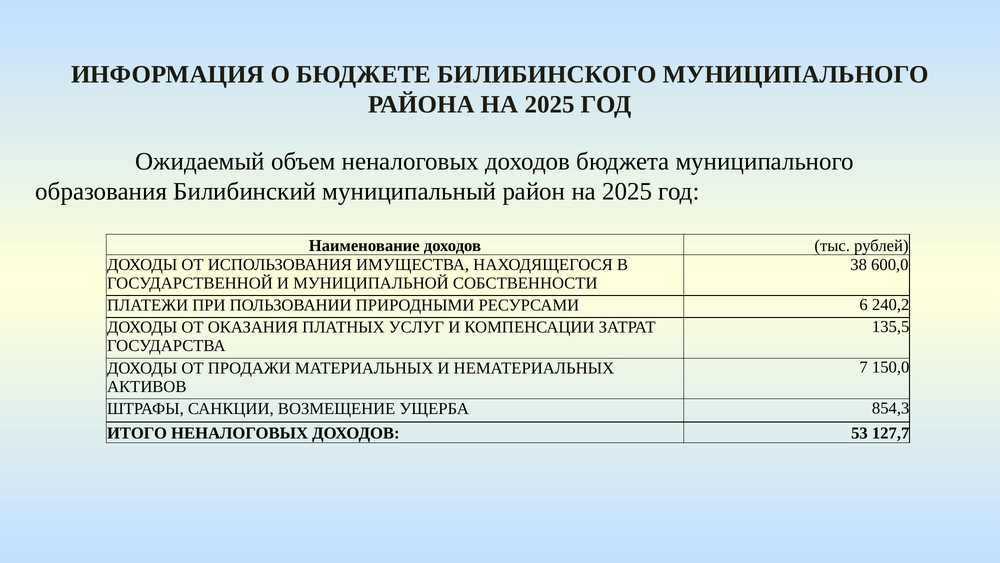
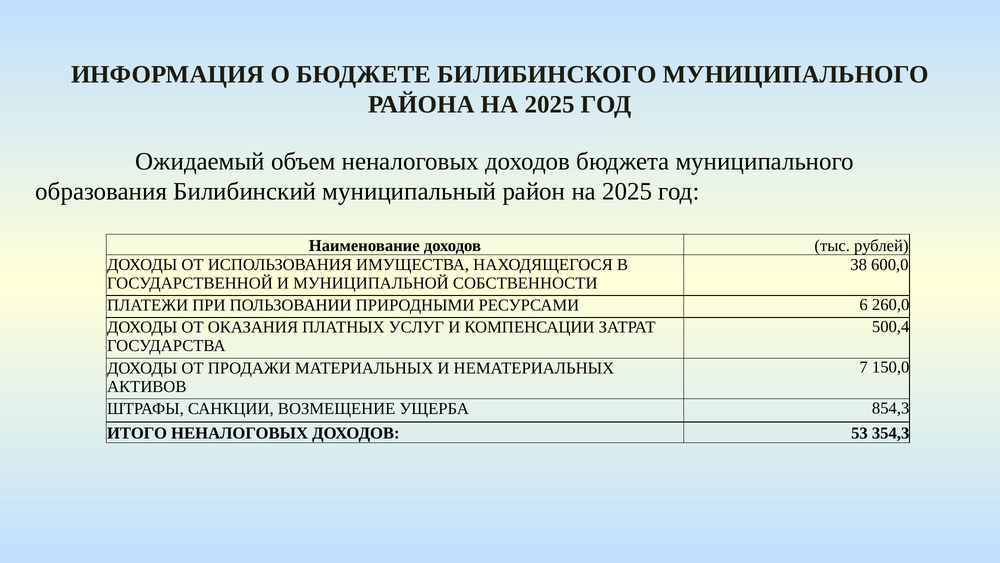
240,2: 240,2 -> 260,0
135,5: 135,5 -> 500,4
127,7: 127,7 -> 354,3
